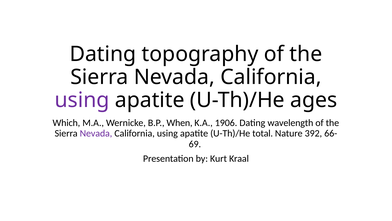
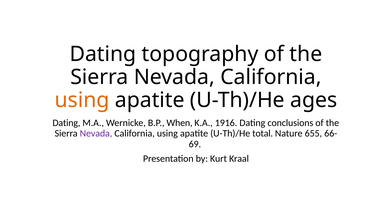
using at (82, 100) colour: purple -> orange
Which at (66, 123): Which -> Dating
1906: 1906 -> 1916
wavelength: wavelength -> conclusions
392: 392 -> 655
